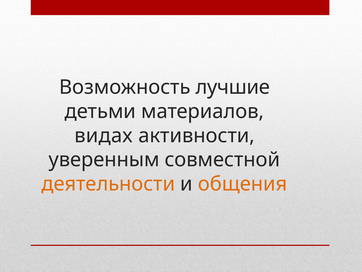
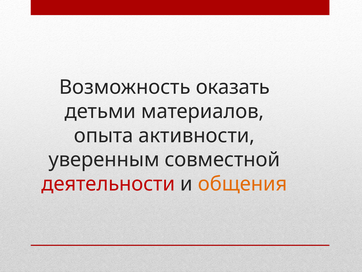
лучшие: лучшие -> оказать
видах: видах -> опыта
деятельности colour: orange -> red
